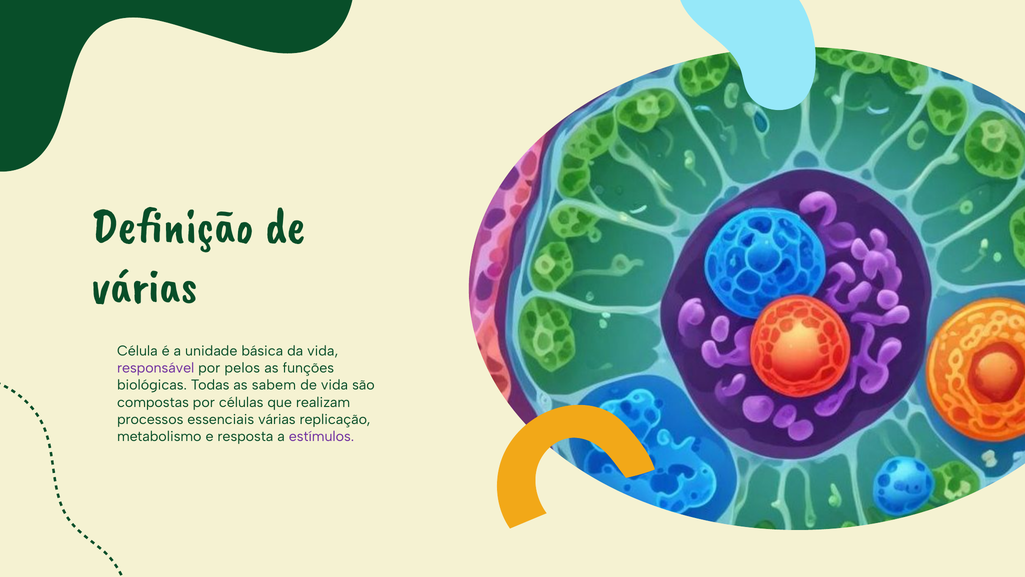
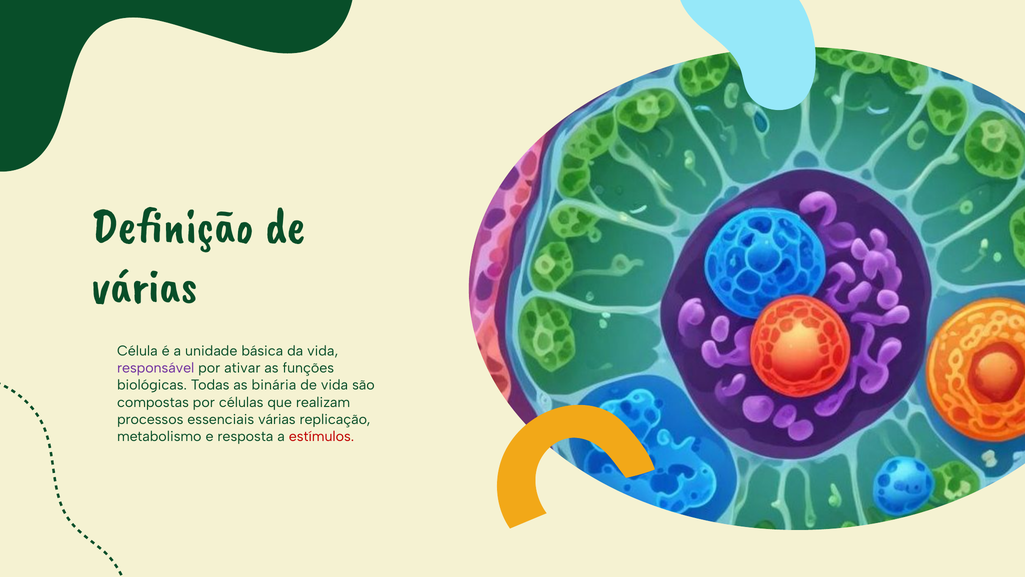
pelos: pelos -> ativar
sabem: sabem -> binária
estímulos colour: purple -> red
